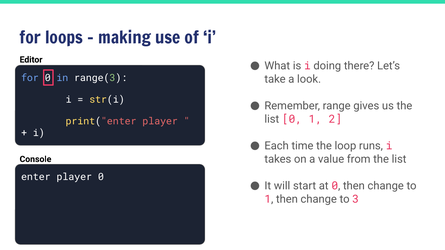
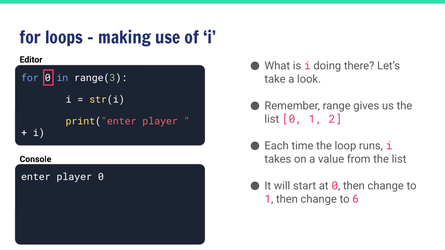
3: 3 -> 6
